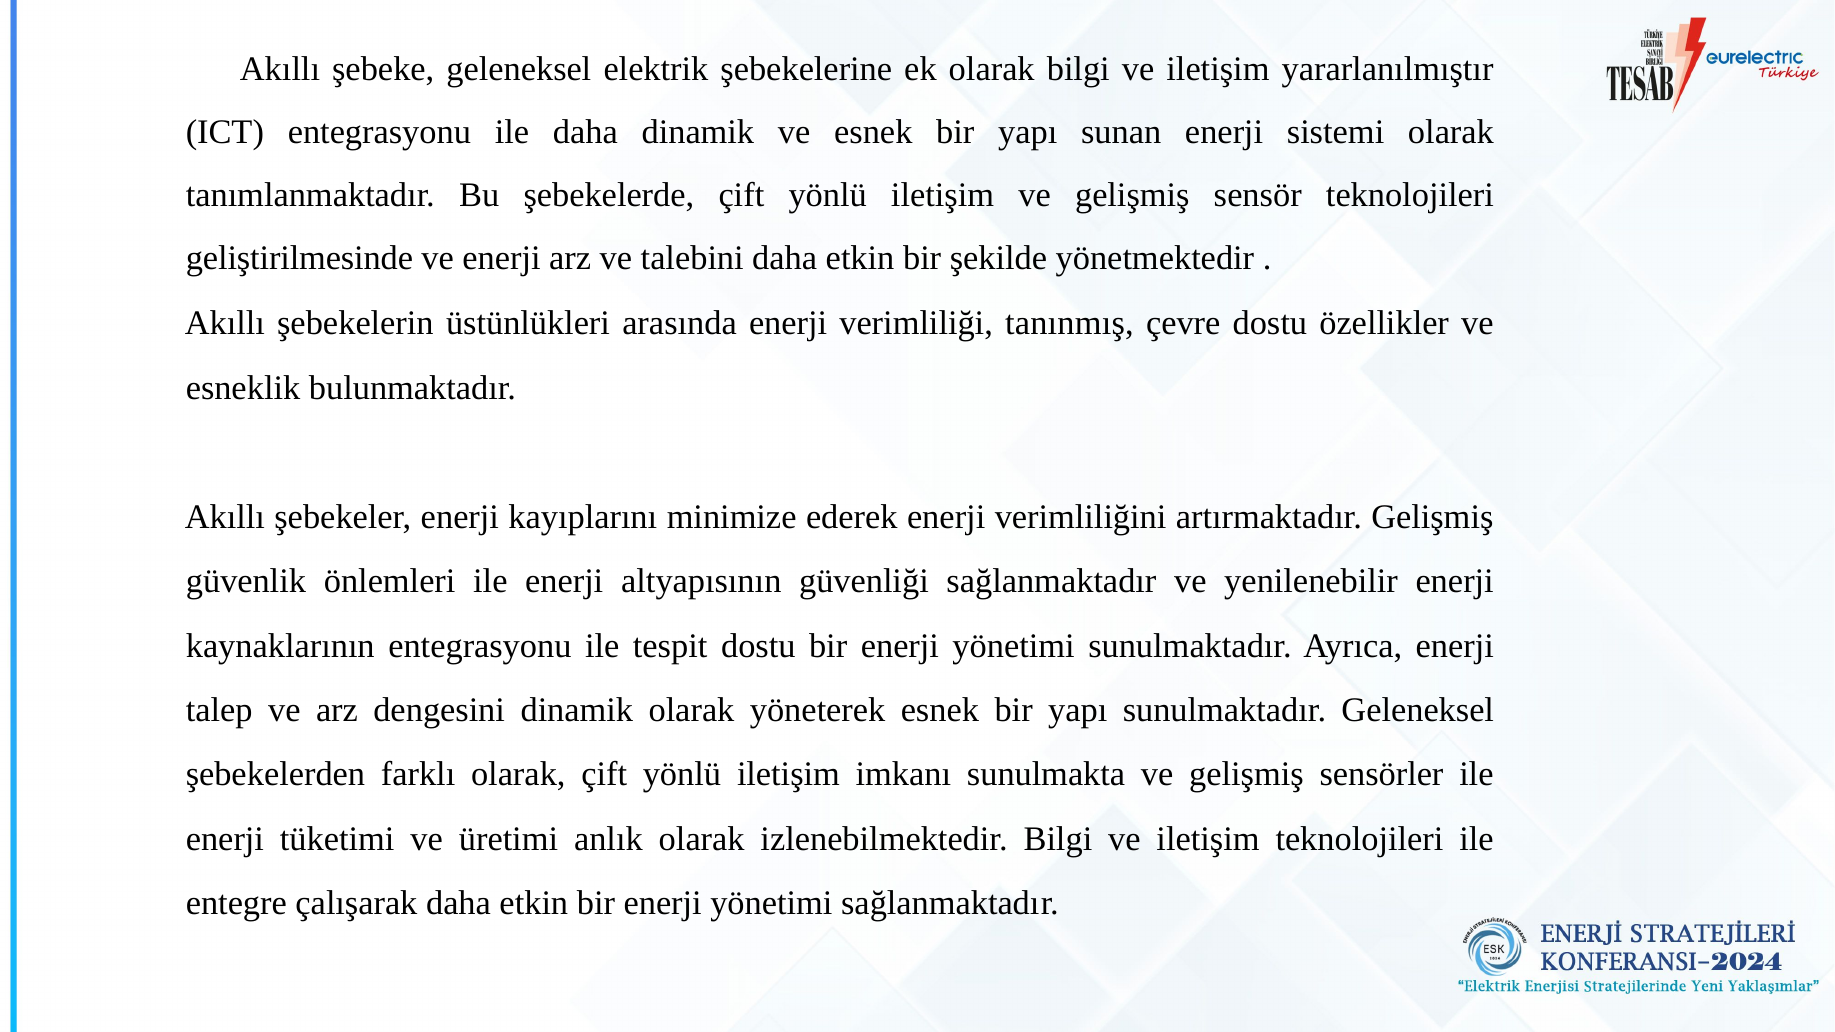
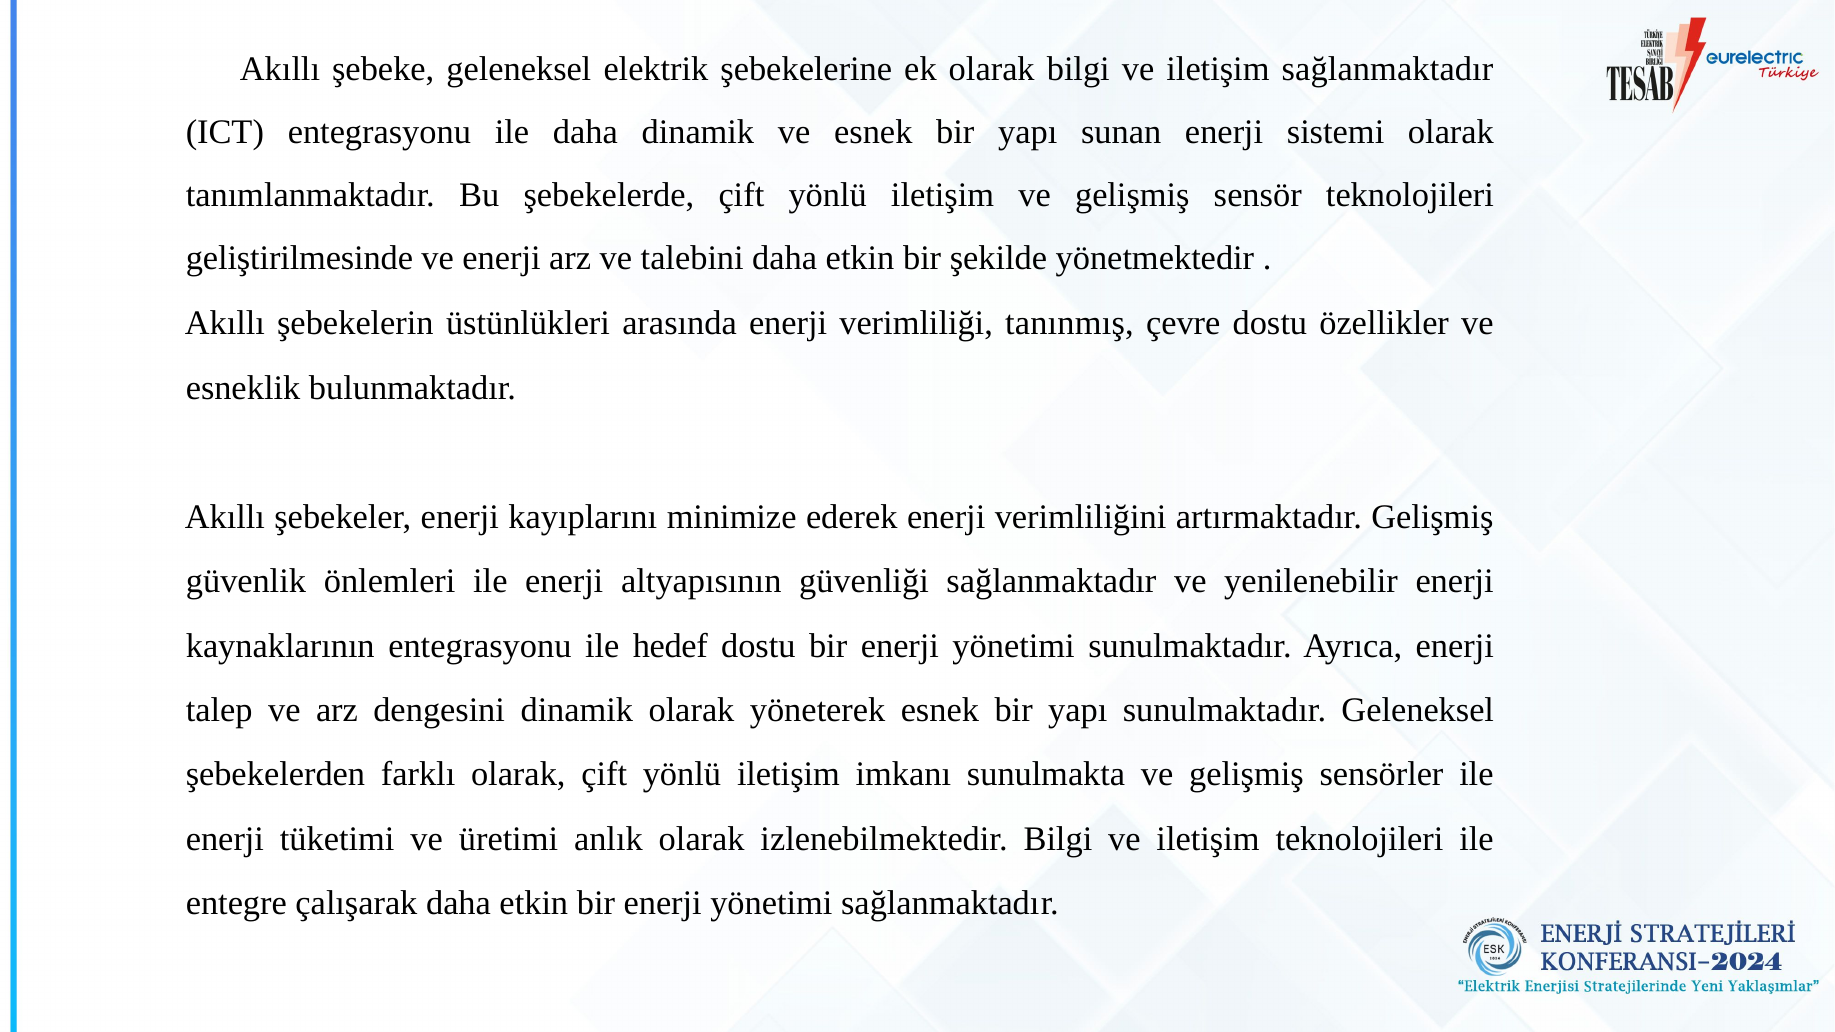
iletişim yararlanılmıştır: yararlanılmıştır -> sağlanmaktadır
tespit: tespit -> hedef
